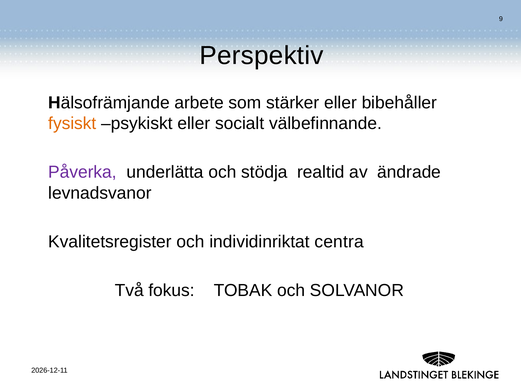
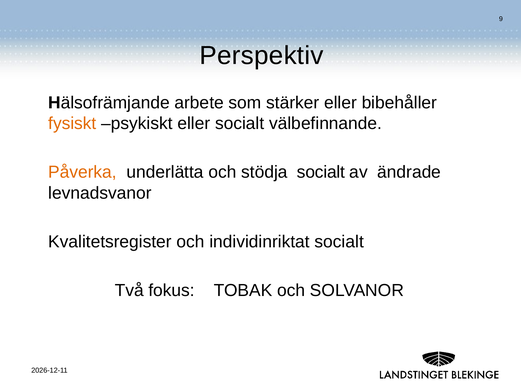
Påverka colour: purple -> orange
stödja realtid: realtid -> socialt
individinriktat centra: centra -> socialt
